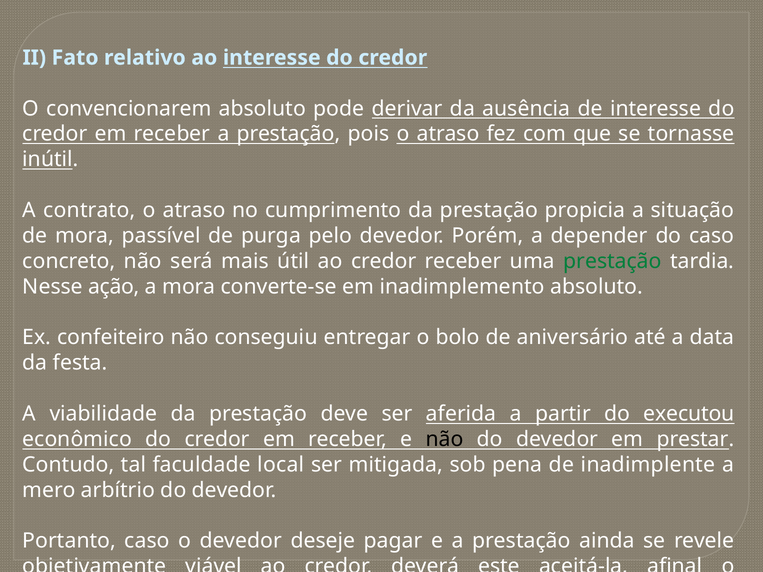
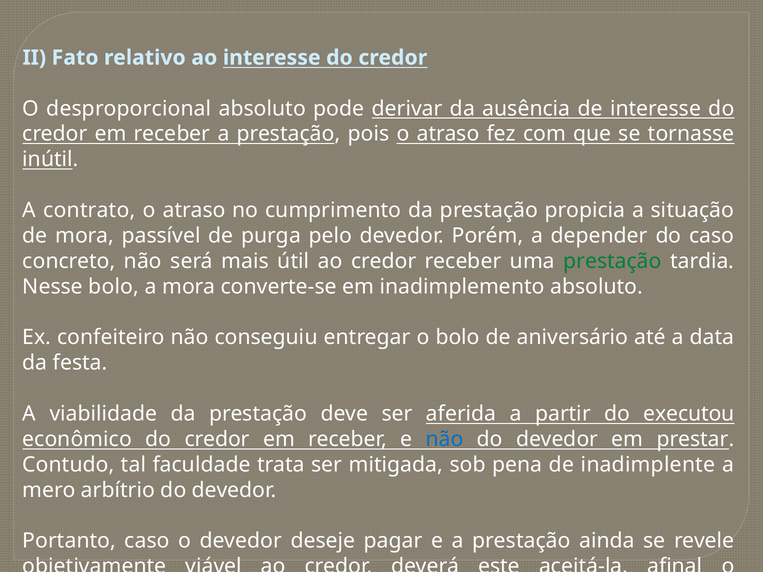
convencionarem: convencionarem -> desproporcional
Nesse ação: ação -> bolo
não at (445, 439) colour: black -> blue
local: local -> trata
